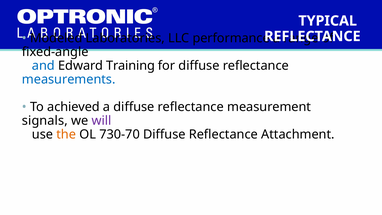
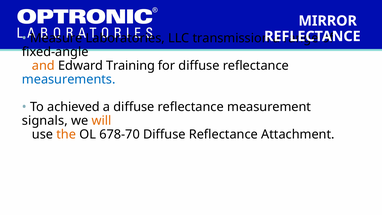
TYPICAL: TYPICAL -> MIRROR
Modeled: Modeled -> Measure
performance: performance -> transmission
and colour: blue -> orange
will colour: purple -> orange
730-70: 730-70 -> 678-70
